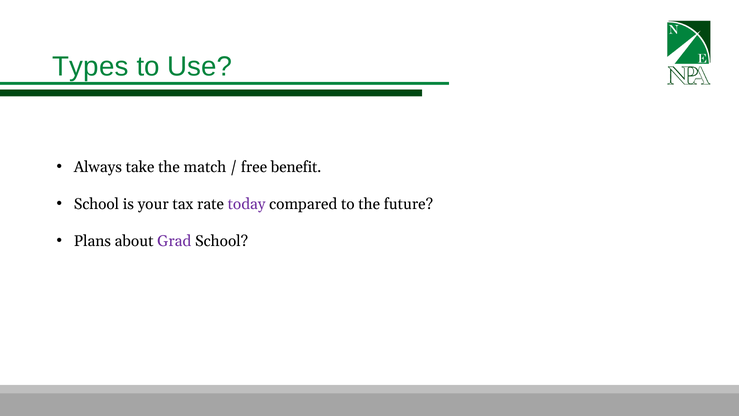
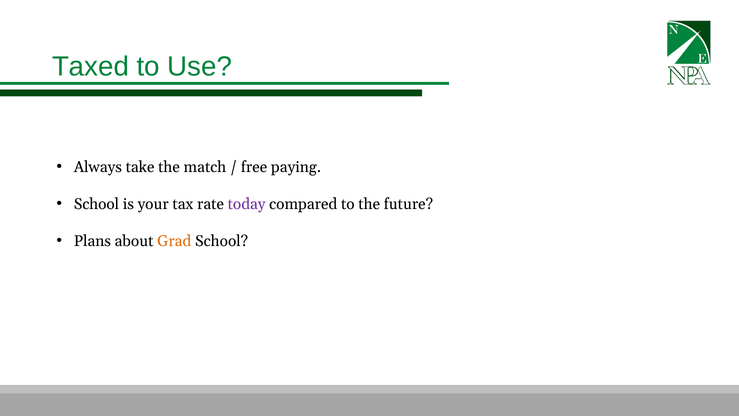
Types: Types -> Taxed
benefit: benefit -> paying
Grad colour: purple -> orange
